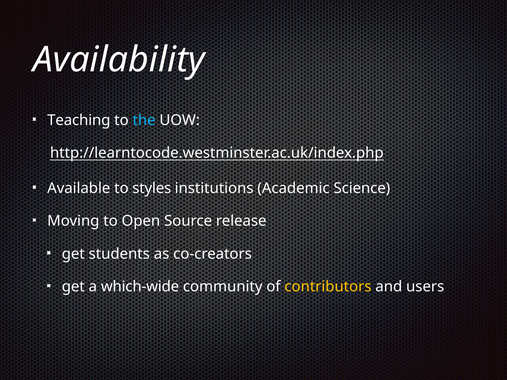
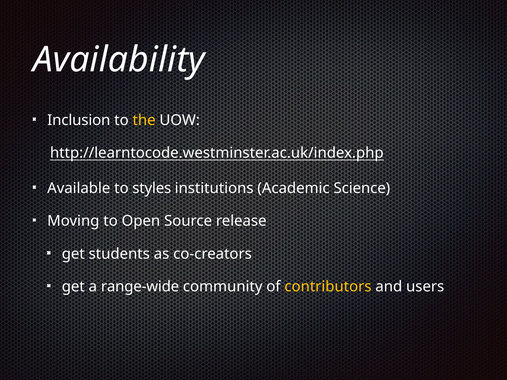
Teaching: Teaching -> Inclusion
the colour: light blue -> yellow
which-wide: which-wide -> range-wide
